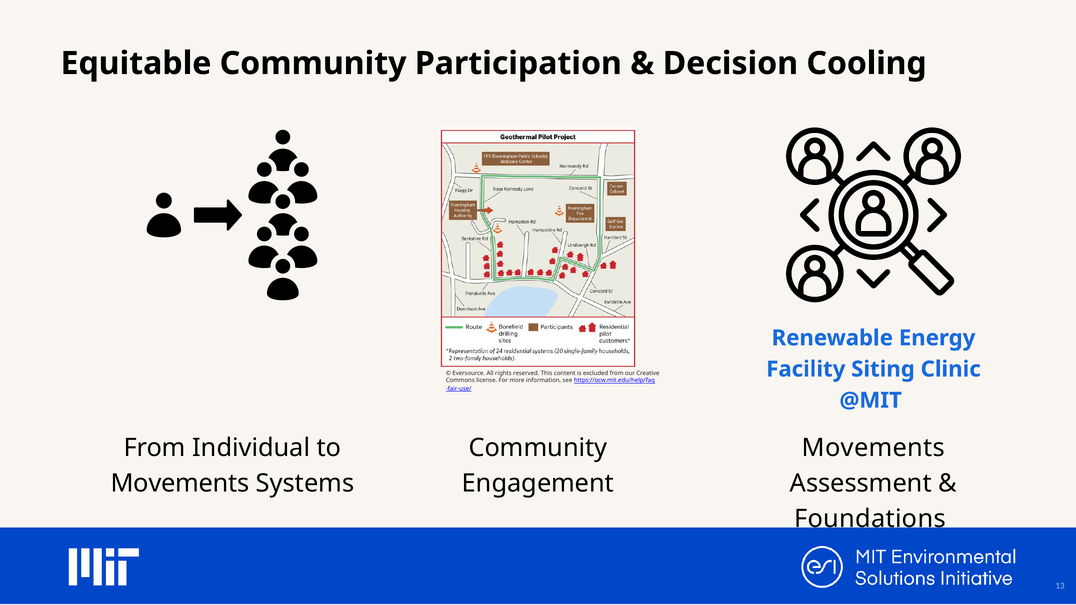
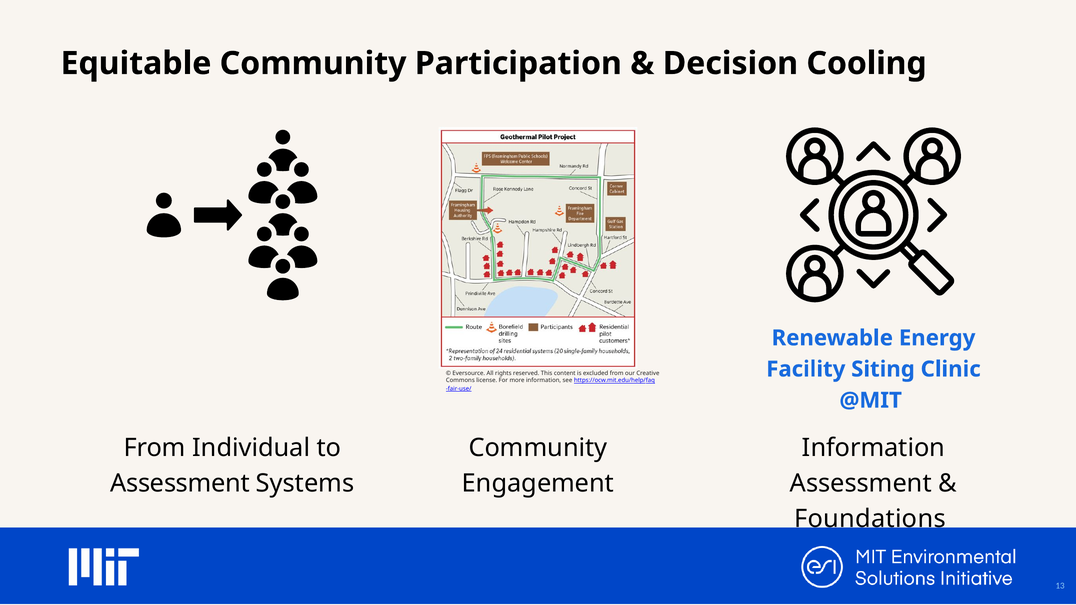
Movements at (873, 448): Movements -> Information
Movements at (180, 484): Movements -> Assessment
